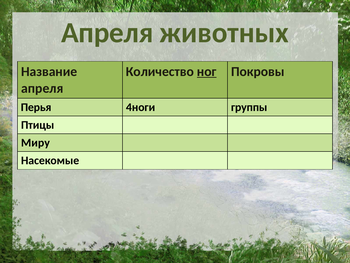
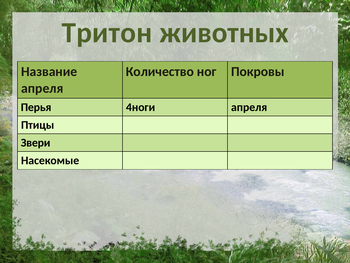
Апреля at (107, 33): Апреля -> Тритон
ног underline: present -> none
4ноги группы: группы -> апреля
Миру: Миру -> Звери
